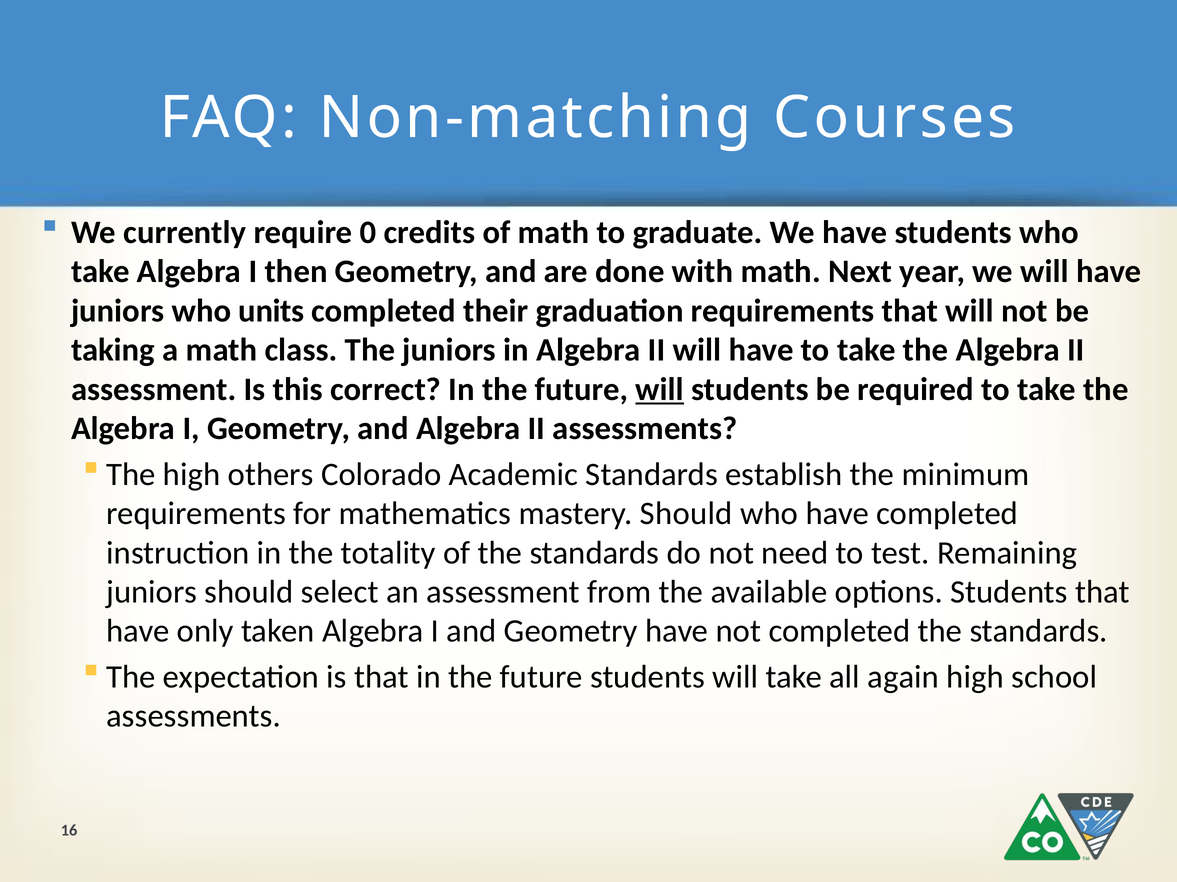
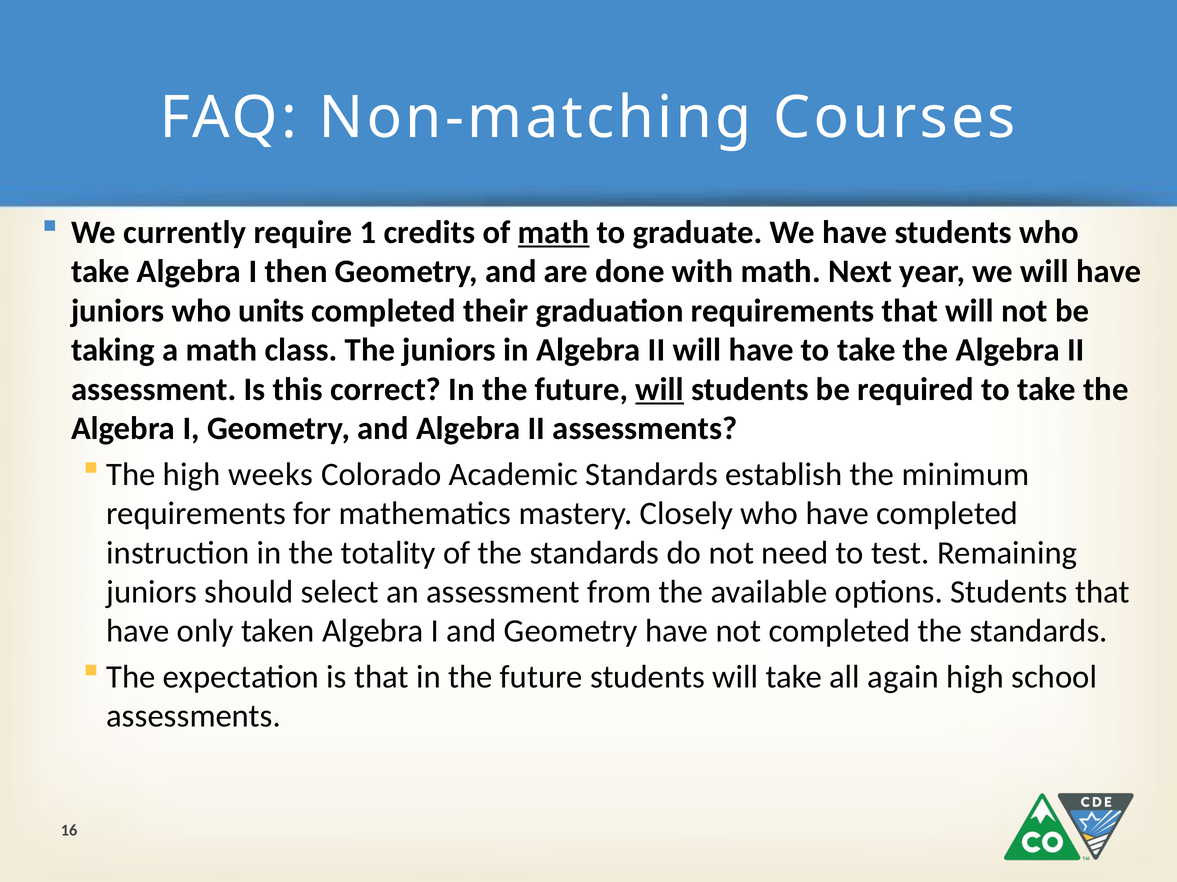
0: 0 -> 1
math at (554, 233) underline: none -> present
others: others -> weeks
mastery Should: Should -> Closely
